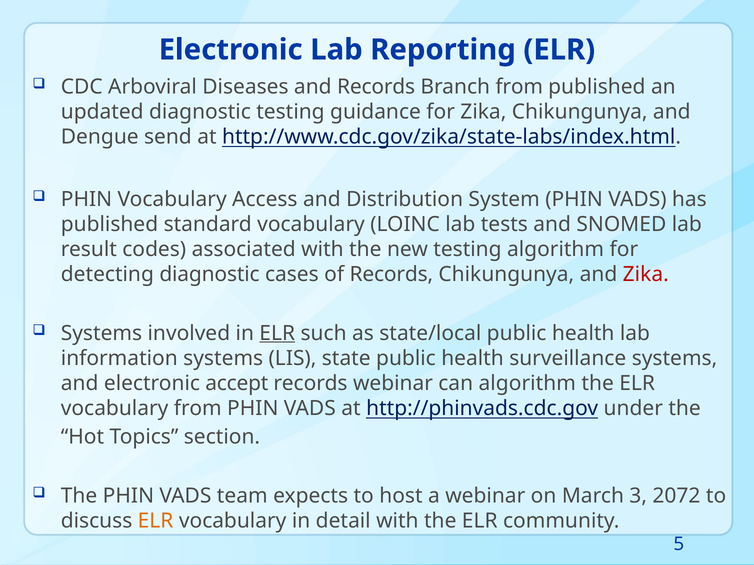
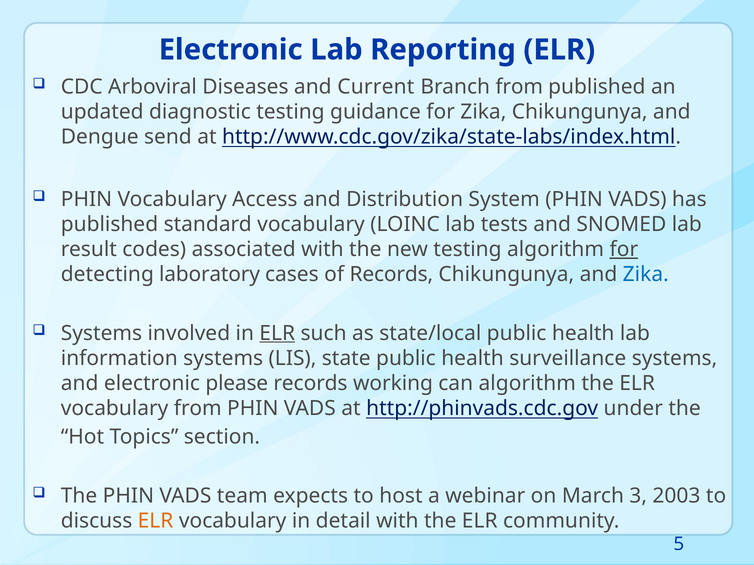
and Records: Records -> Current
for at (624, 250) underline: none -> present
detecting diagnostic: diagnostic -> laboratory
Zika at (646, 275) colour: red -> blue
accept: accept -> please
records webinar: webinar -> working
2072: 2072 -> 2003
